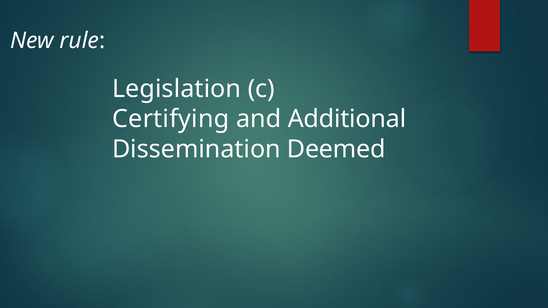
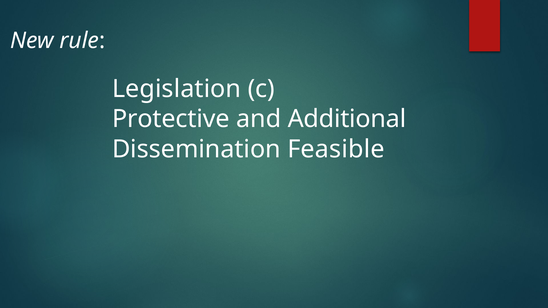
Certifying: Certifying -> Protective
Deemed: Deemed -> Feasible
